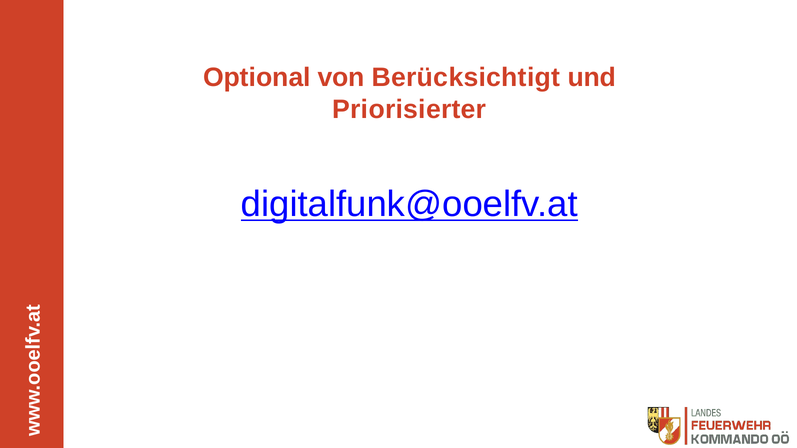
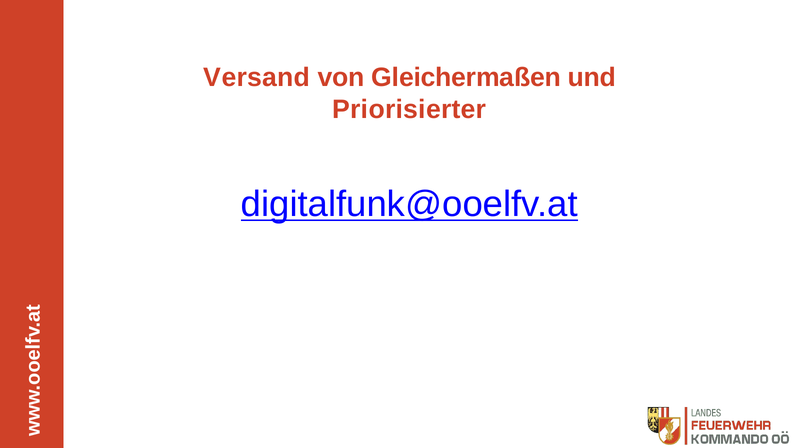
Optional: Optional -> Versand
Berücksichtigt: Berücksichtigt -> Gleichermaßen
